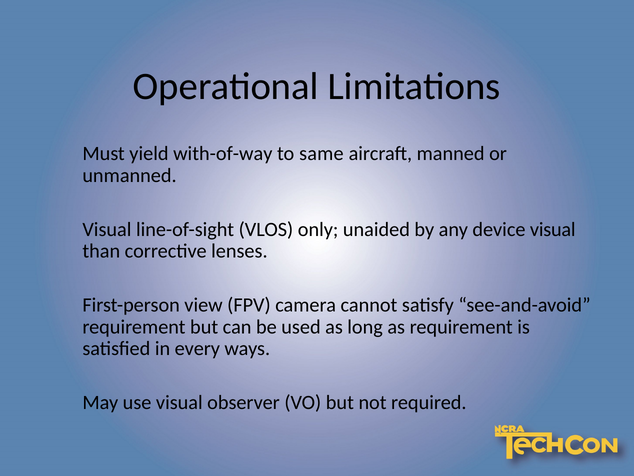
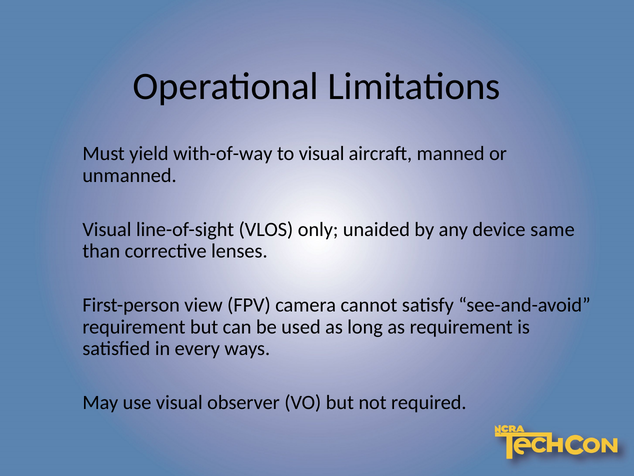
to same: same -> visual
device visual: visual -> same
